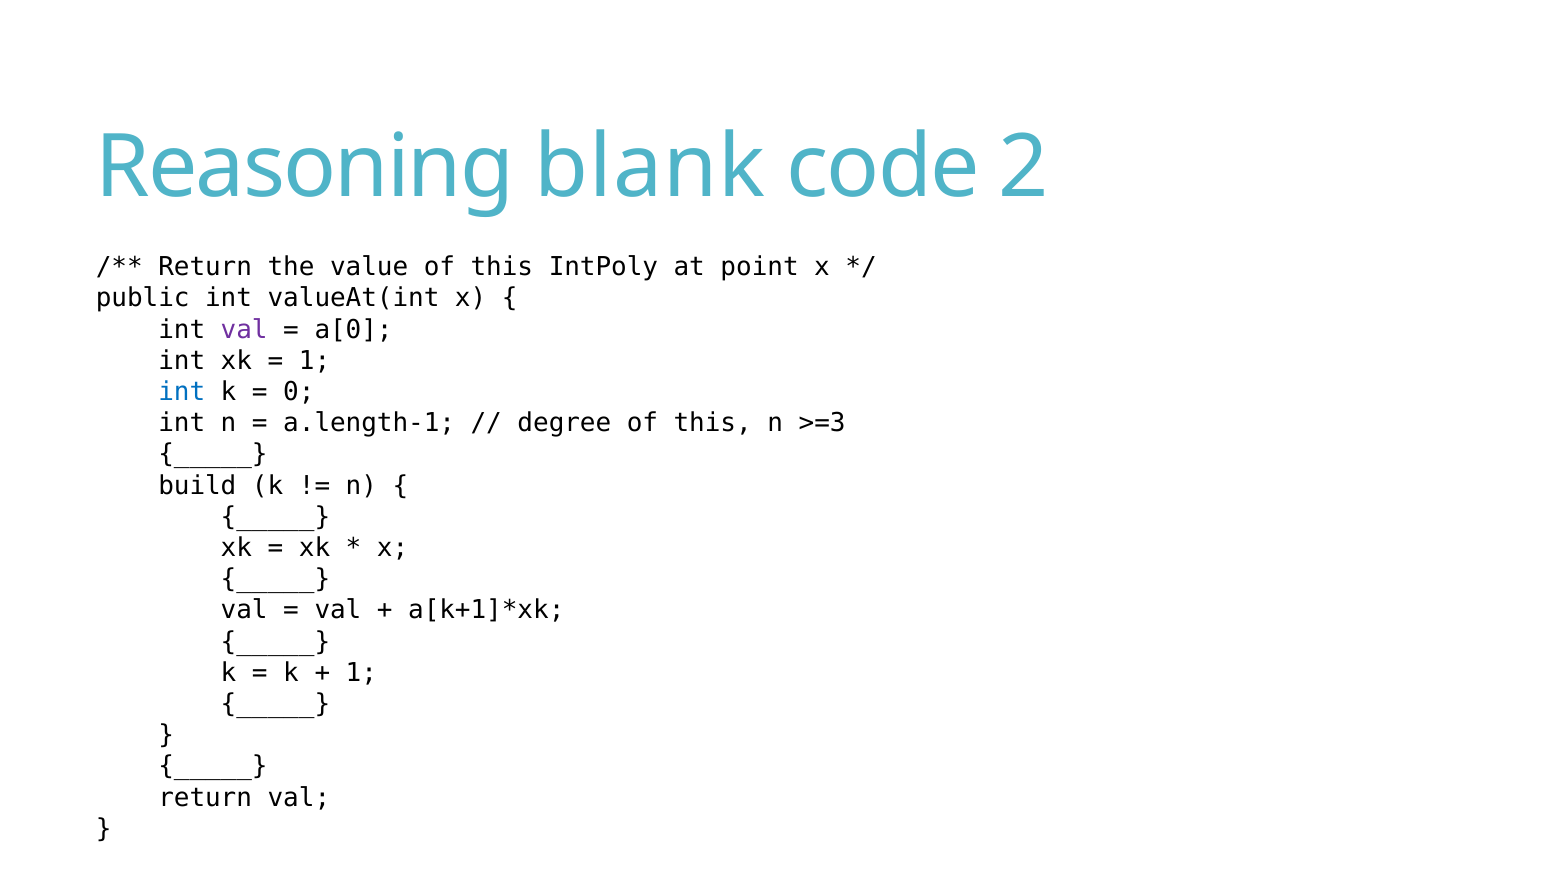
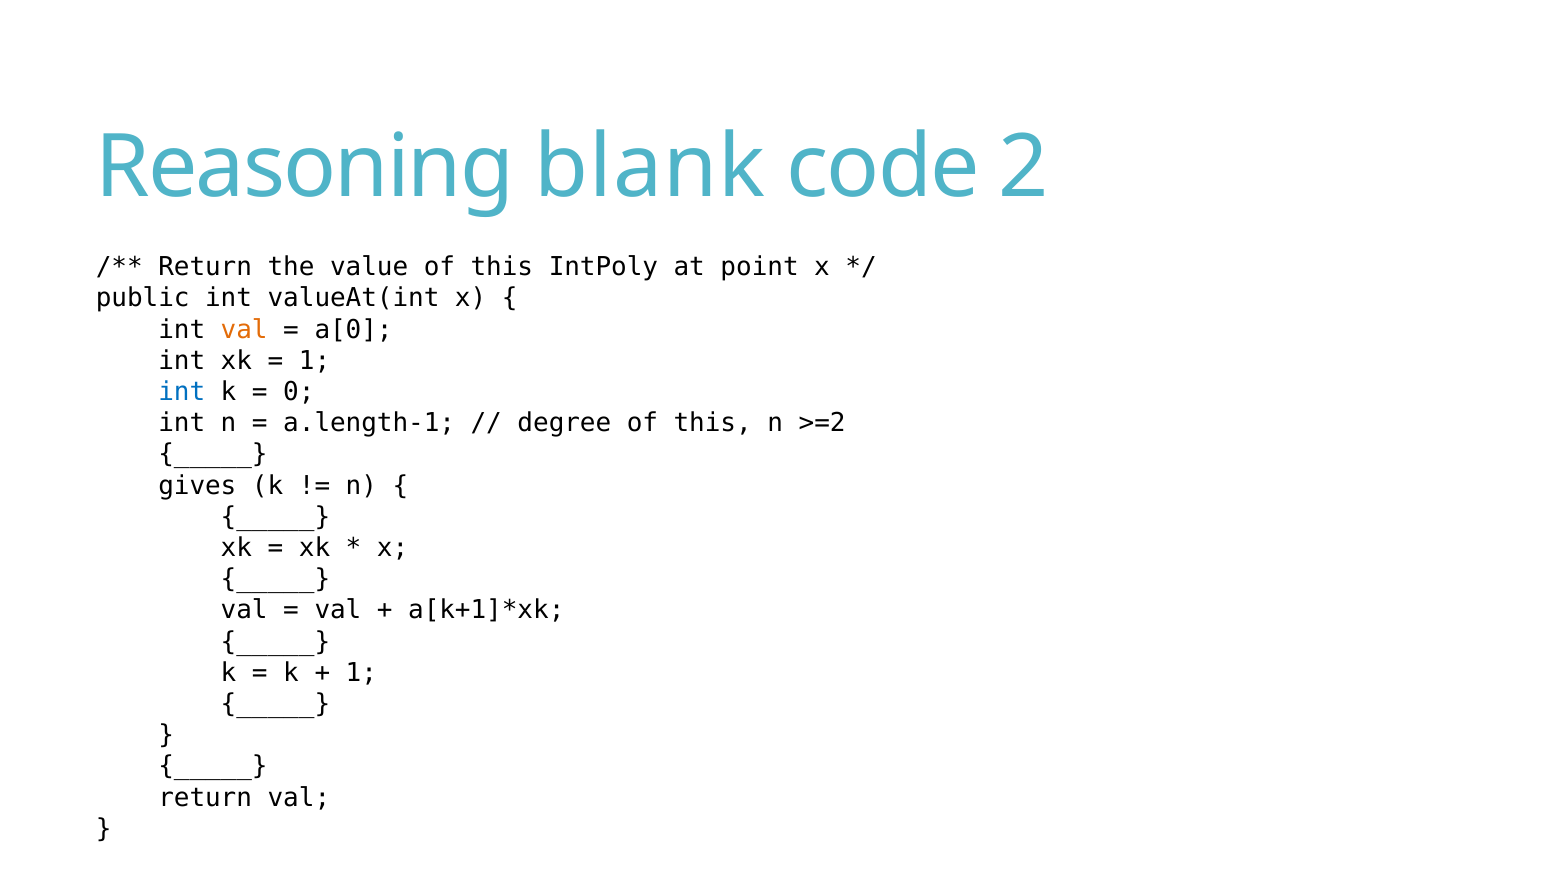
val at (244, 330) colour: purple -> orange
>=3: >=3 -> >=2
build: build -> gives
